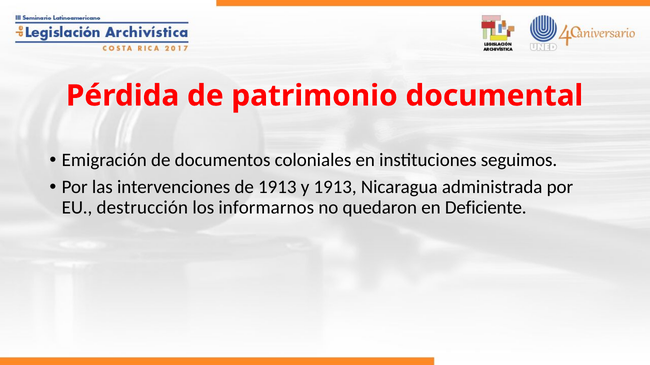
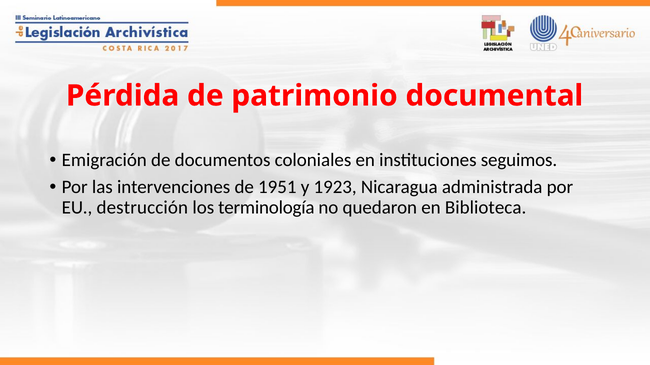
de 1913: 1913 -> 1951
y 1913: 1913 -> 1923
informarnos: informarnos -> terminología
Deficiente: Deficiente -> Biblioteca
